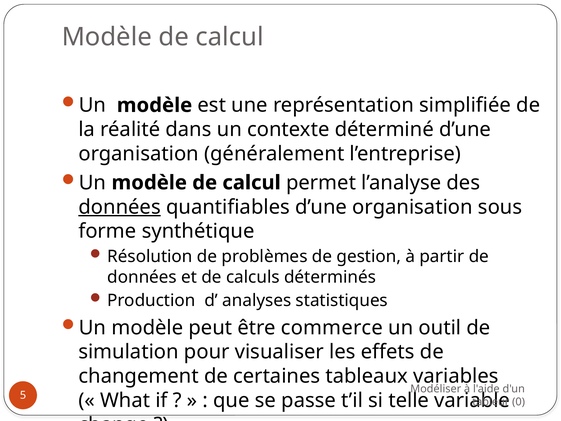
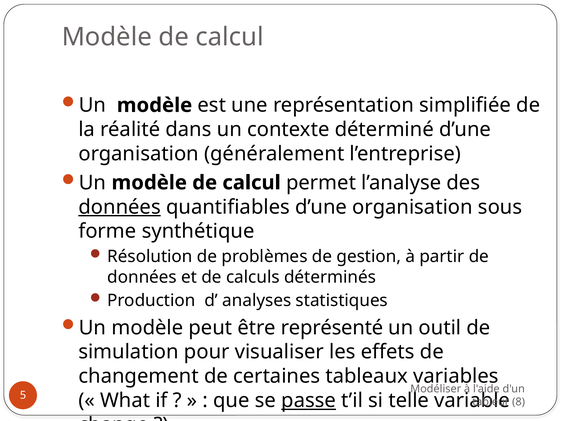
commerce: commerce -> représenté
passe underline: none -> present
0: 0 -> 8
